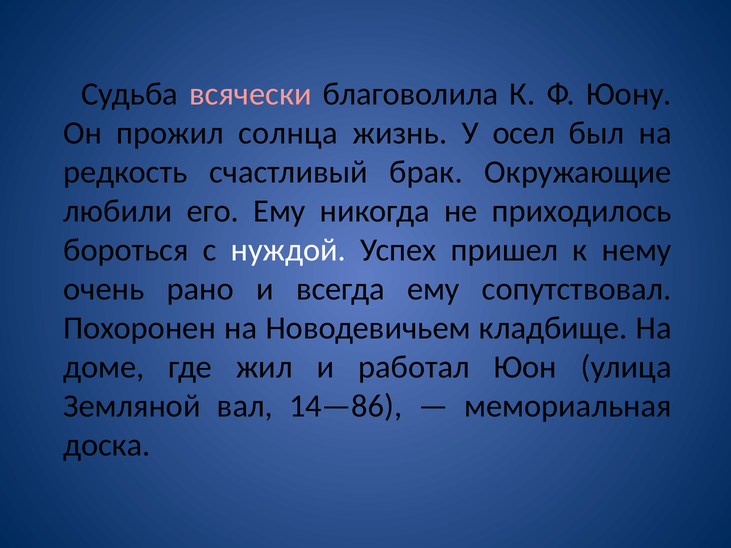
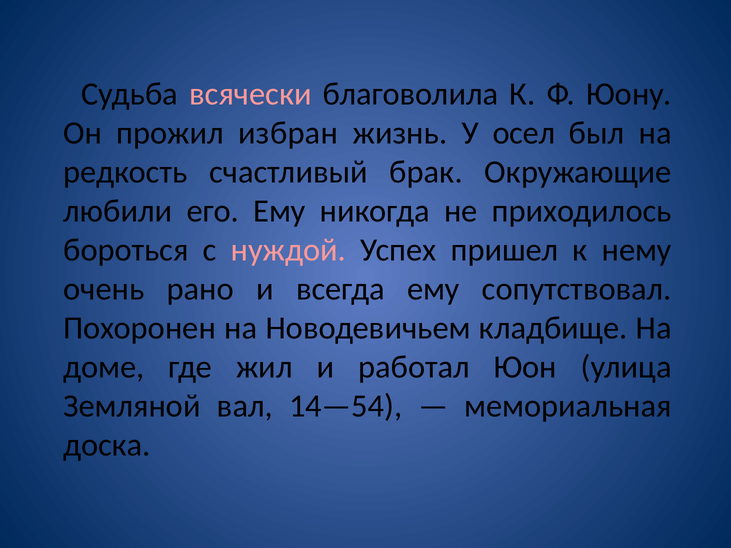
солнца: солнца -> избран
нуждой colour: white -> pink
14—86: 14—86 -> 14—54
